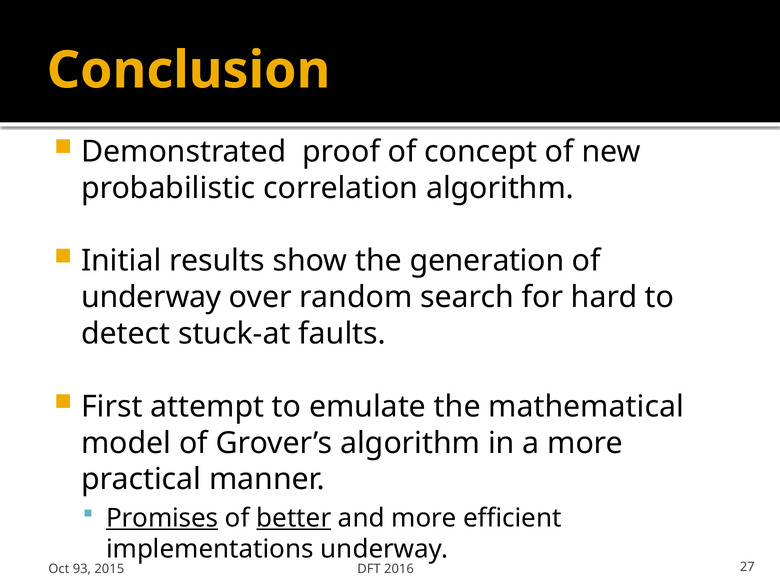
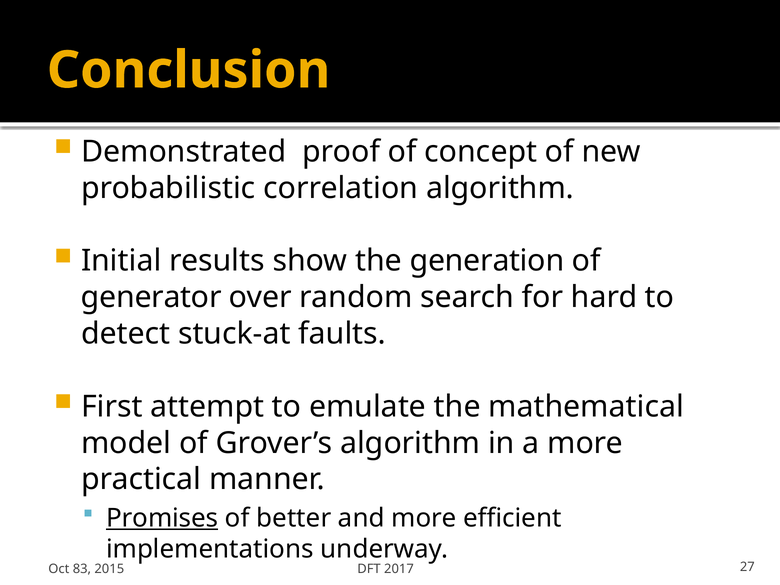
underway at (151, 297): underway -> generator
better underline: present -> none
93: 93 -> 83
2016: 2016 -> 2017
